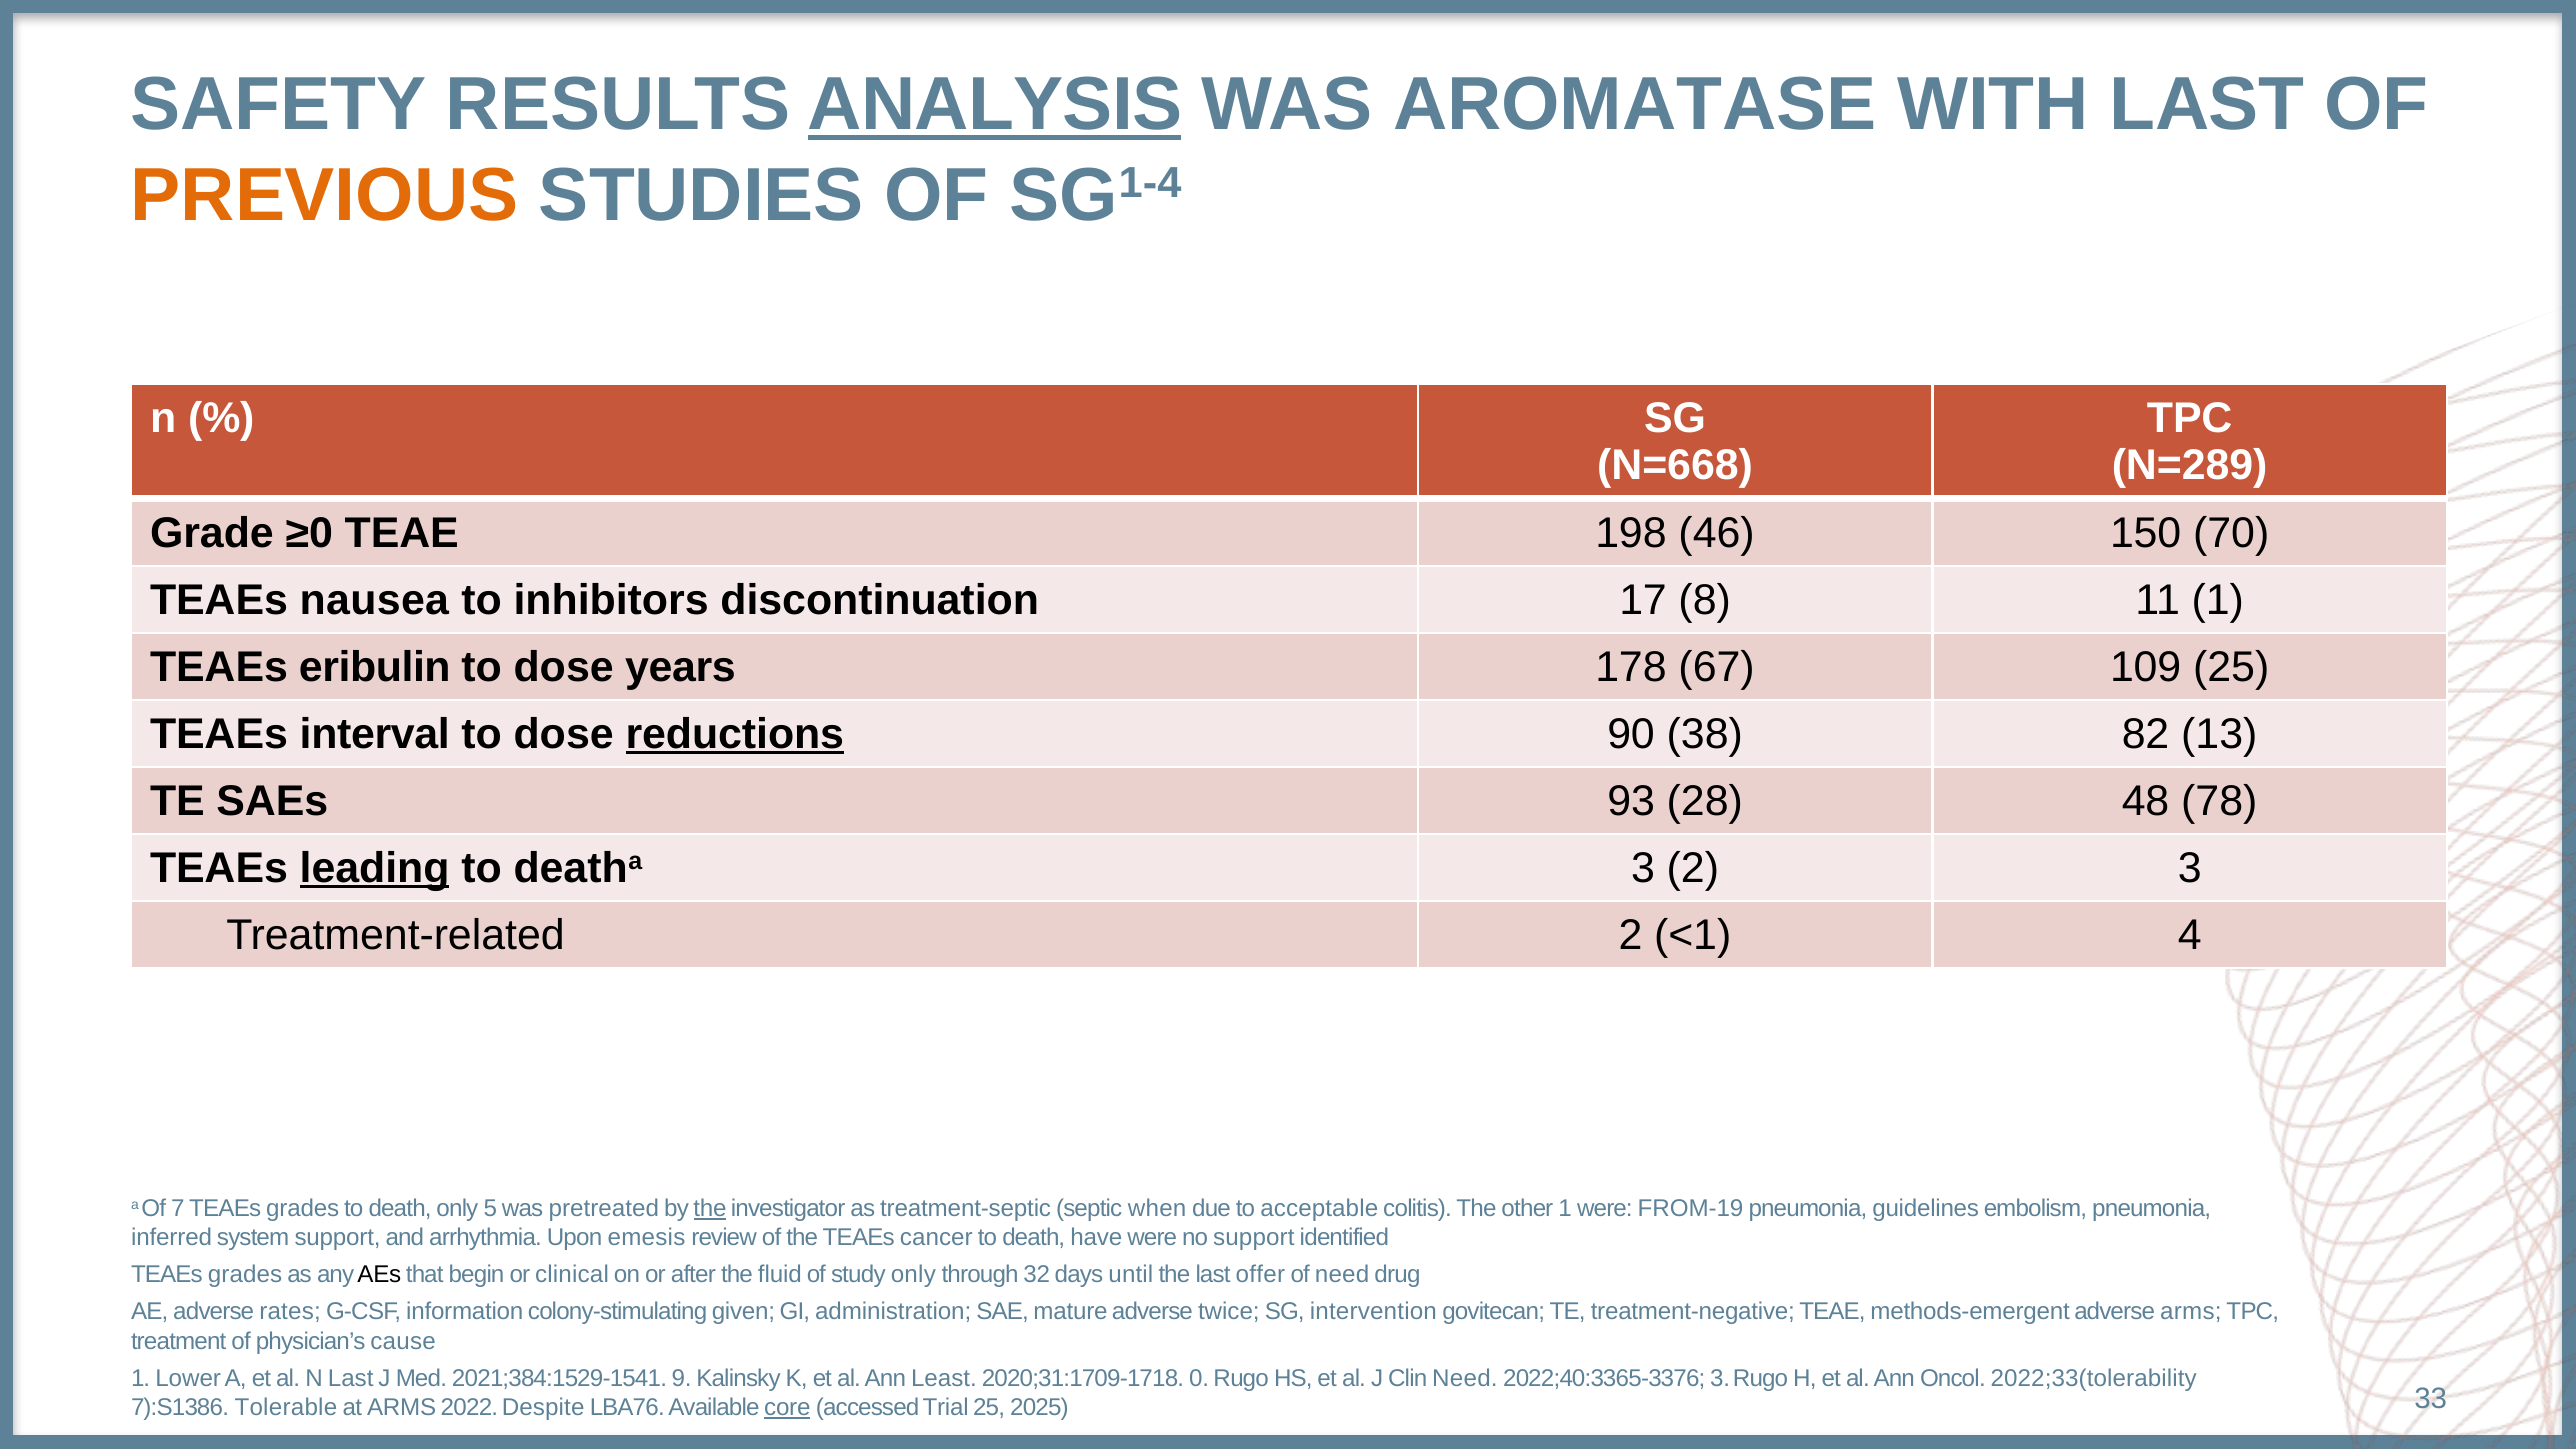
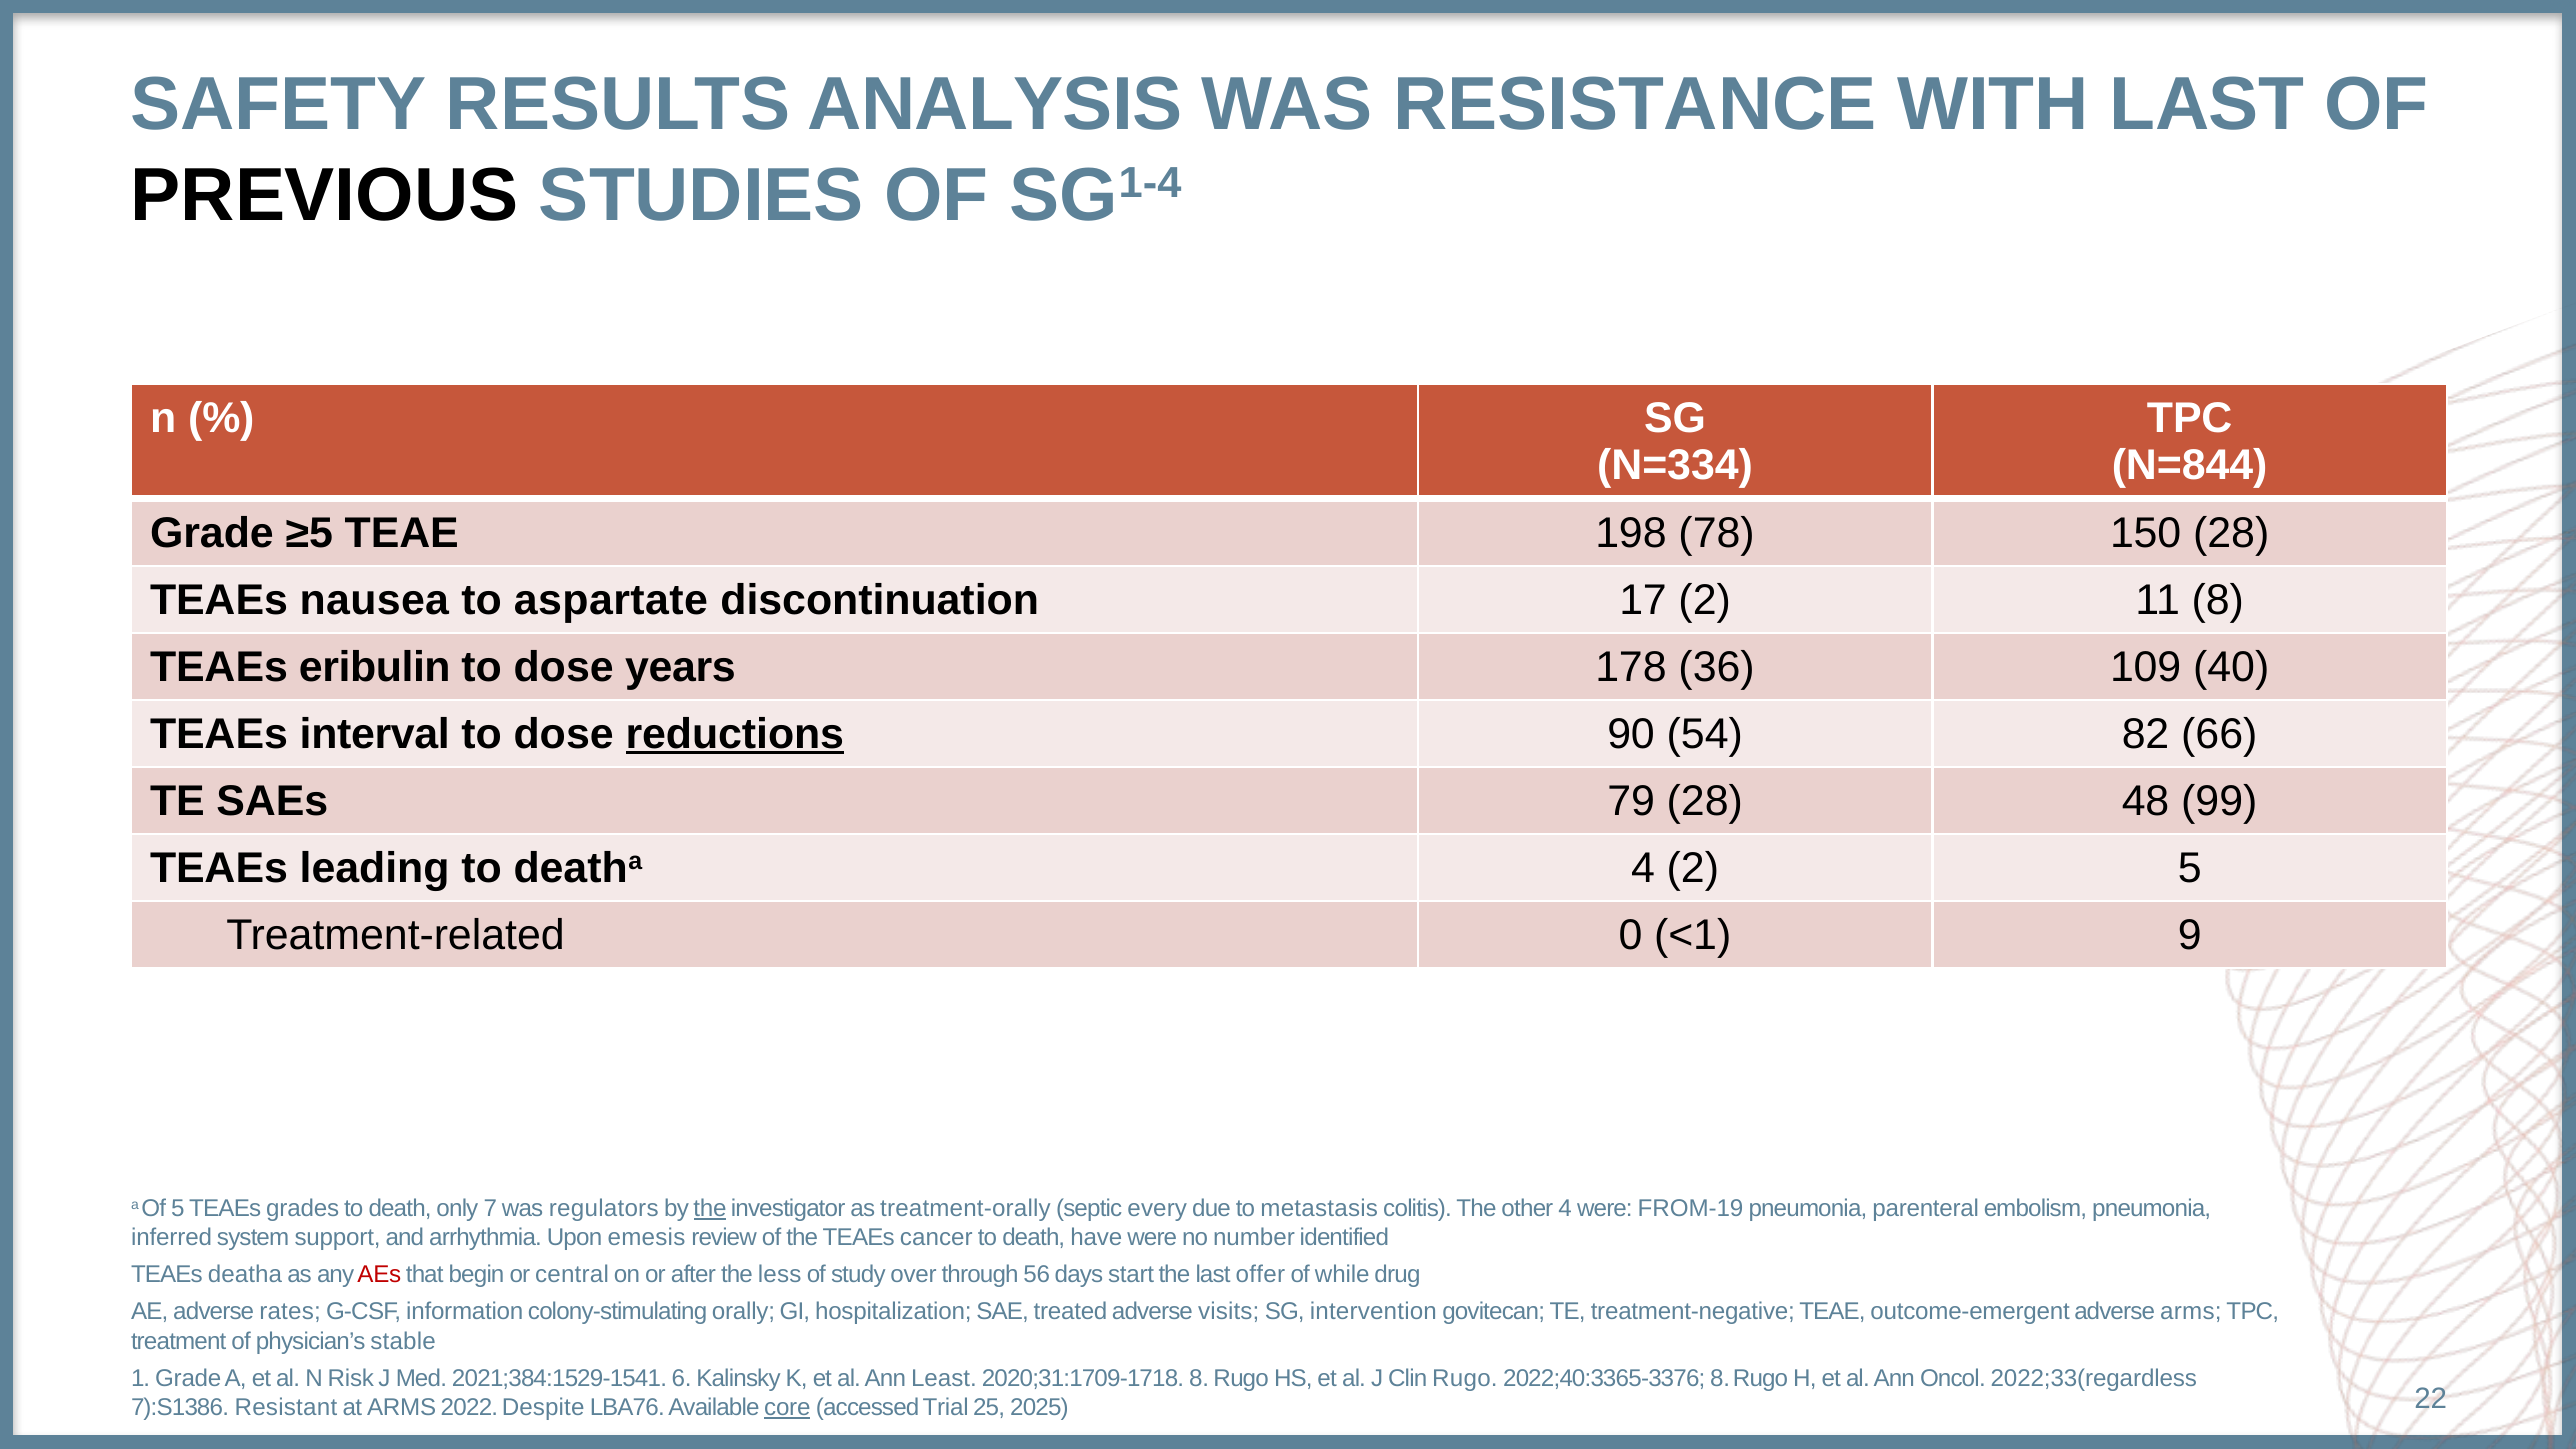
ANALYSIS underline: present -> none
AROMATASE: AROMATASE -> RESISTANCE
PREVIOUS colour: orange -> black
N=668: N=668 -> N=334
N=289: N=289 -> N=844
≥0: ≥0 -> ≥5
46: 46 -> 78
150 70: 70 -> 28
inhibitors: inhibitors -> aspartate
17 8: 8 -> 2
11 1: 1 -> 8
67: 67 -> 36
109 25: 25 -> 40
38: 38 -> 54
13: 13 -> 66
93: 93 -> 79
78: 78 -> 99
leading underline: present -> none
deatha 3: 3 -> 4
2 3: 3 -> 5
Treatment-related 2: 2 -> 0
4: 4 -> 9
Of 7: 7 -> 5
5: 5 -> 7
pretreated: pretreated -> regulators
treatment-septic: treatment-septic -> treatment-orally
when: when -> every
acceptable: acceptable -> metastasis
other 1: 1 -> 4
guidelines: guidelines -> parenteral
no support: support -> number
grades at (245, 1275): grades -> deatha
AEs colour: black -> red
clinical: clinical -> central
fluid: fluid -> less
study only: only -> over
32: 32 -> 56
until: until -> start
of need: need -> while
given: given -> orally
administration: administration -> hospitalization
mature: mature -> treated
twice: twice -> visits
methods-emergent: methods-emergent -> outcome-emergent
cause: cause -> stable
1 Lower: Lower -> Grade
N Last: Last -> Risk
9: 9 -> 6
2020;31:1709-1718 0: 0 -> 8
Clin Need: Need -> Rugo
2022;40:3365-3376 3: 3 -> 8
2022;33(tolerability: 2022;33(tolerability -> 2022;33(regardless
Tolerable: Tolerable -> Resistant
33: 33 -> 22
